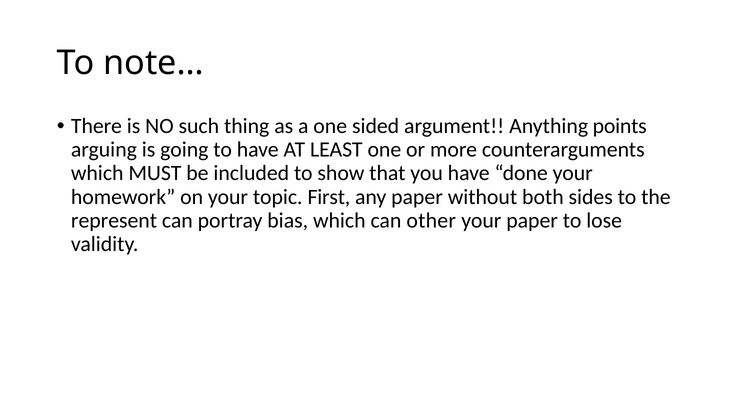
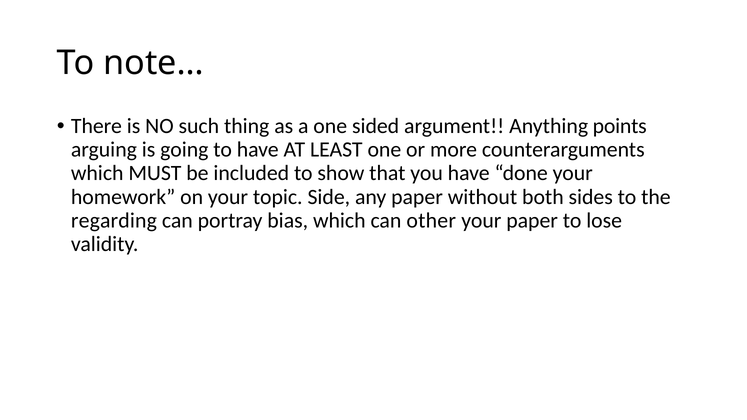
First: First -> Side
represent: represent -> regarding
